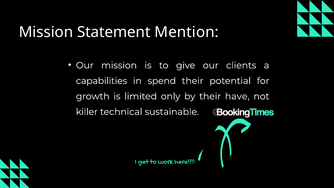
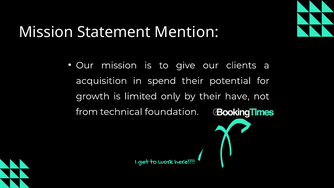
capabilities: capabilities -> acquisition
killer: killer -> from
sustainable: sustainable -> foundation
